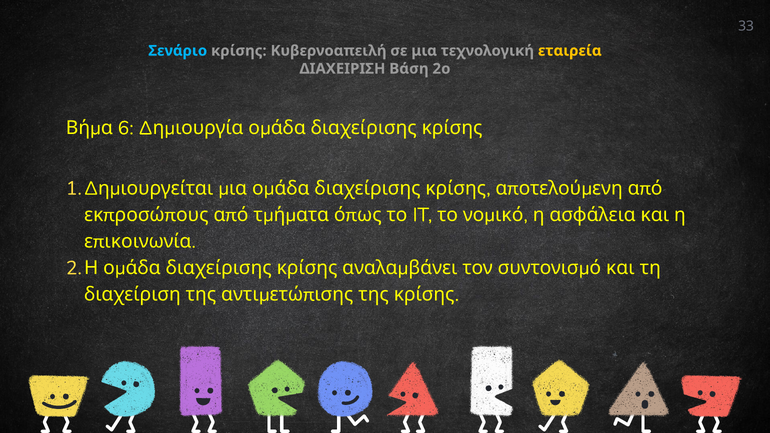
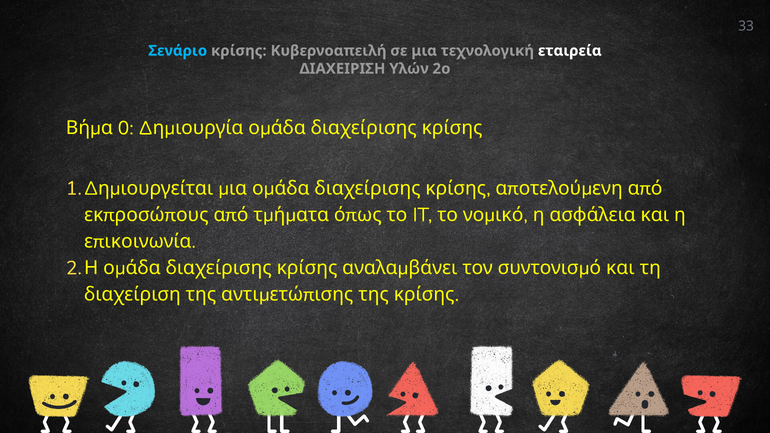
εταιρεία colour: yellow -> white
Βάση: Βάση -> Υλών
6: 6 -> 0
